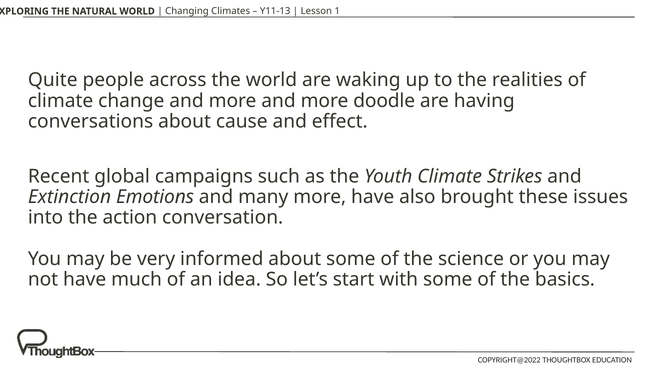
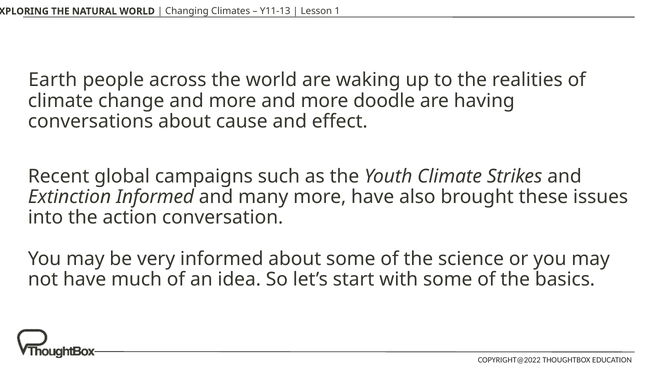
Quite: Quite -> Earth
Extinction Emotions: Emotions -> Informed
